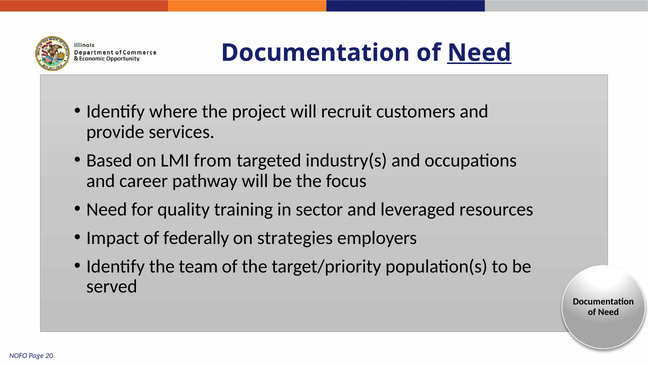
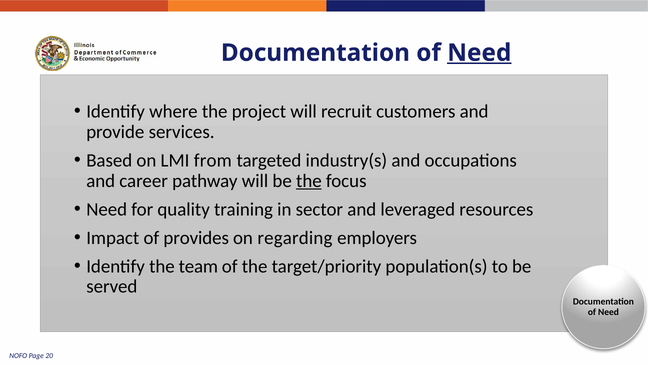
the at (309, 181) underline: none -> present
federally: federally -> provides
strategies: strategies -> regarding
